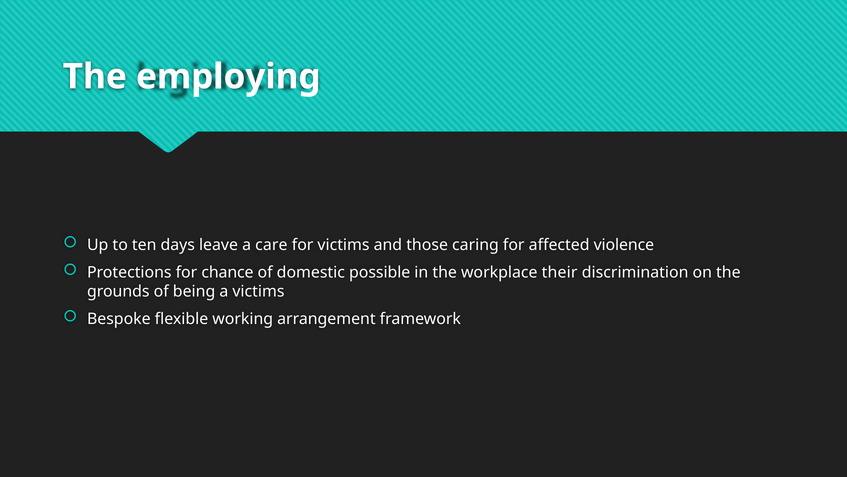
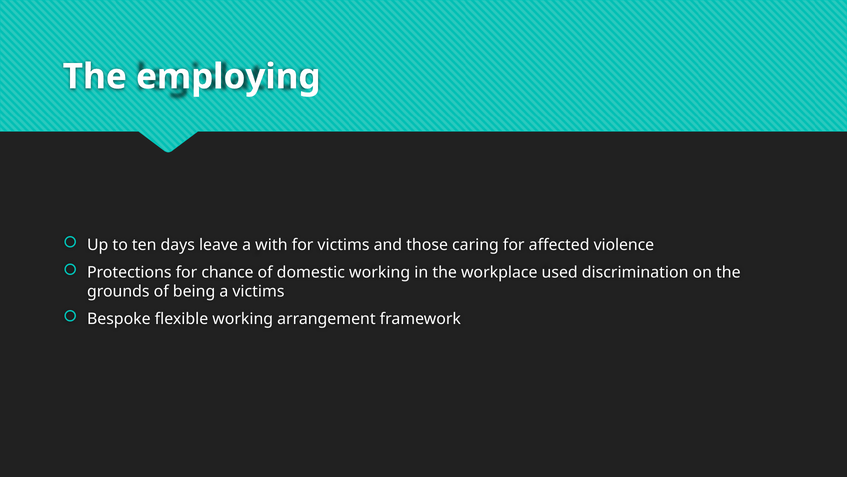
care: care -> with
domestic possible: possible -> working
their: their -> used
